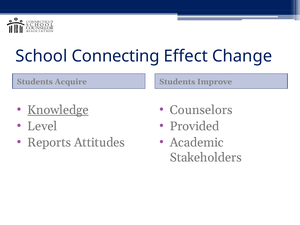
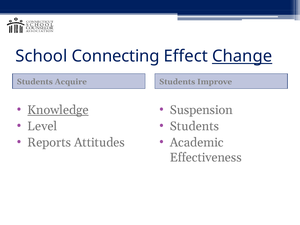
Change underline: none -> present
Counselors: Counselors -> Suspension
Provided at (195, 126): Provided -> Students
Stakeholders: Stakeholders -> Effectiveness
